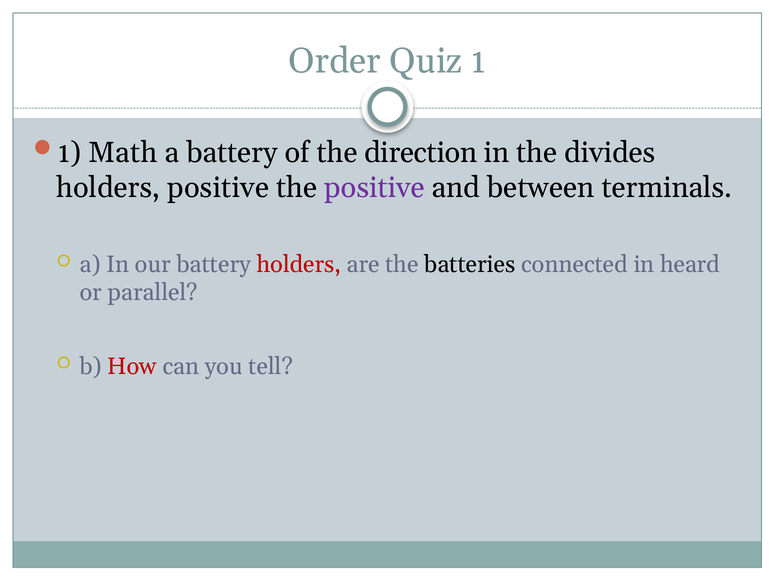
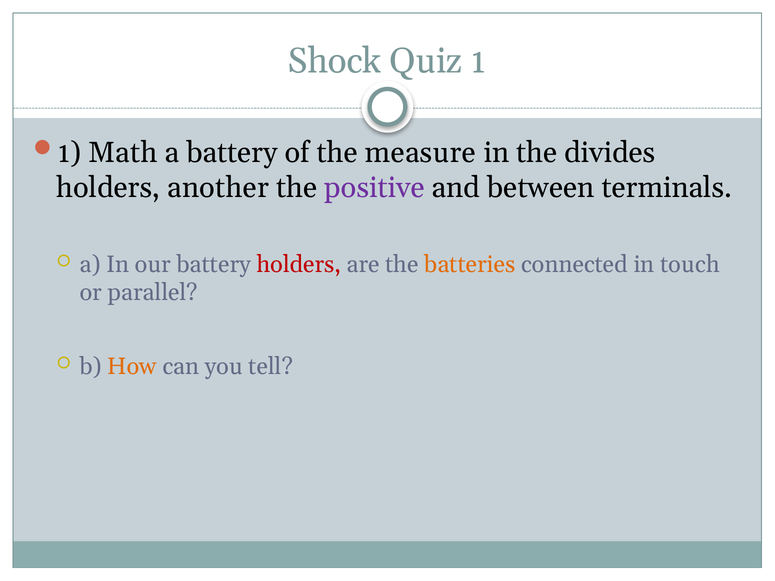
Order: Order -> Shock
direction: direction -> measure
holders positive: positive -> another
batteries colour: black -> orange
heard: heard -> touch
How colour: red -> orange
